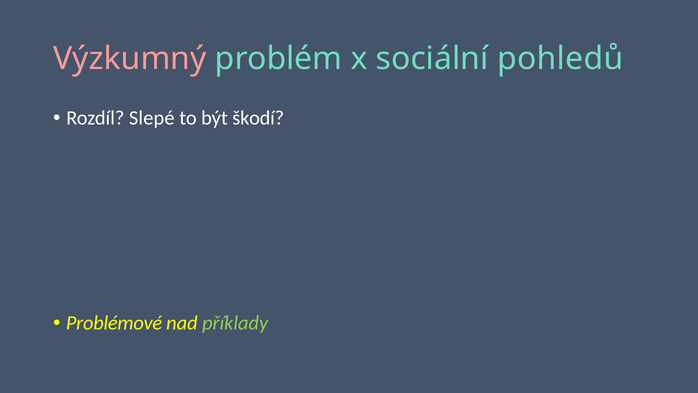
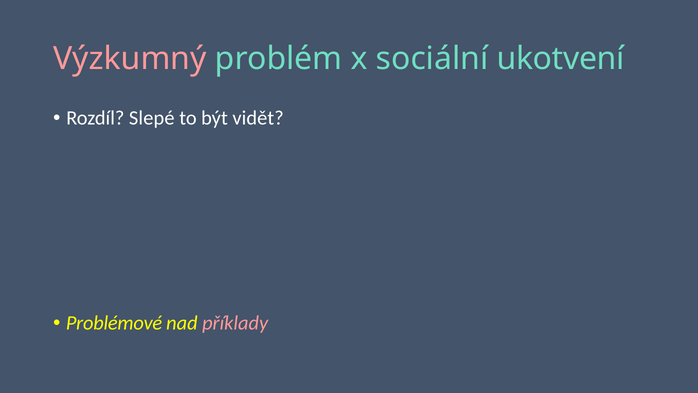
pohledů: pohledů -> ukotvení
škodí: škodí -> vidět
příklady colour: light green -> pink
